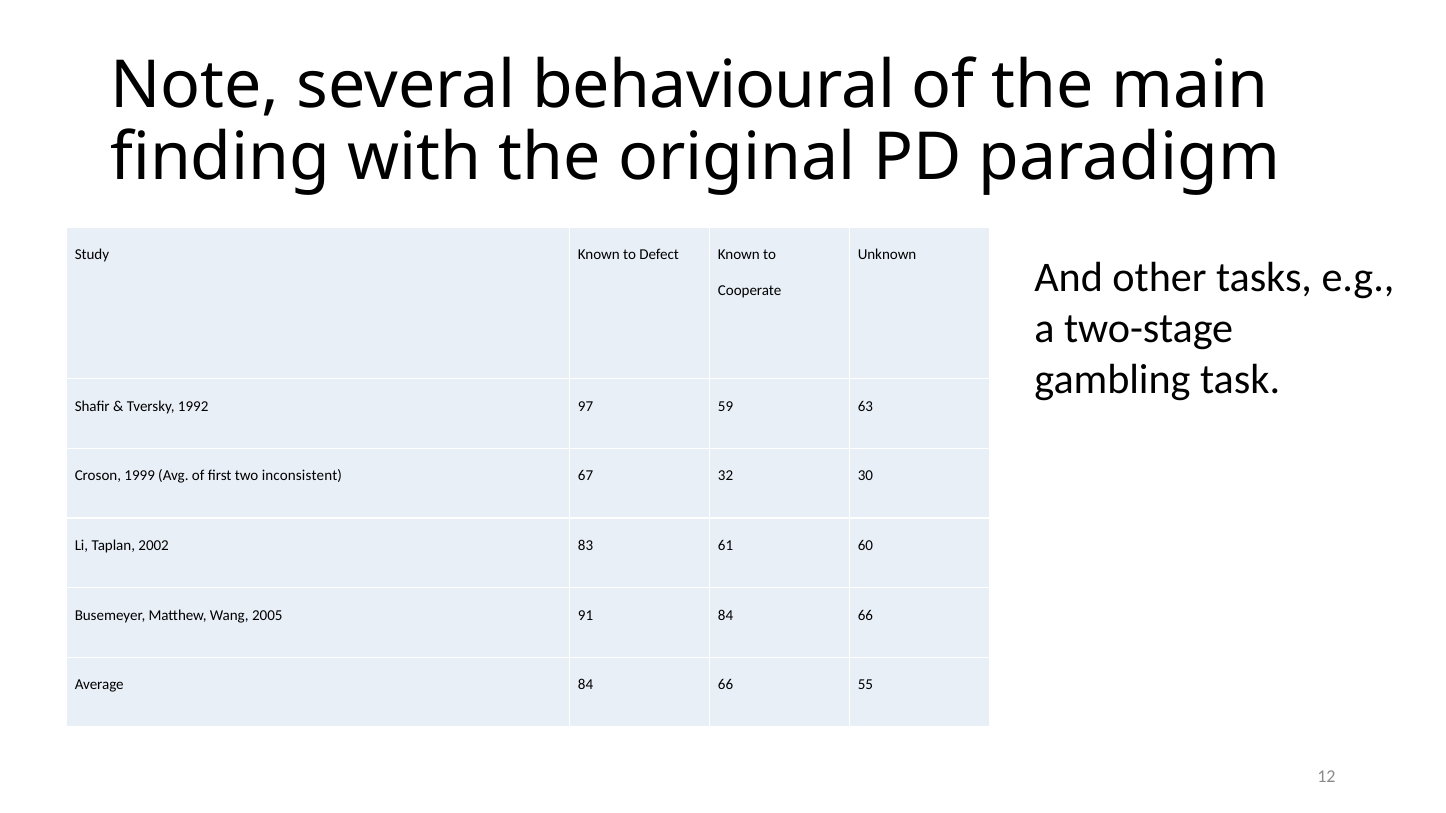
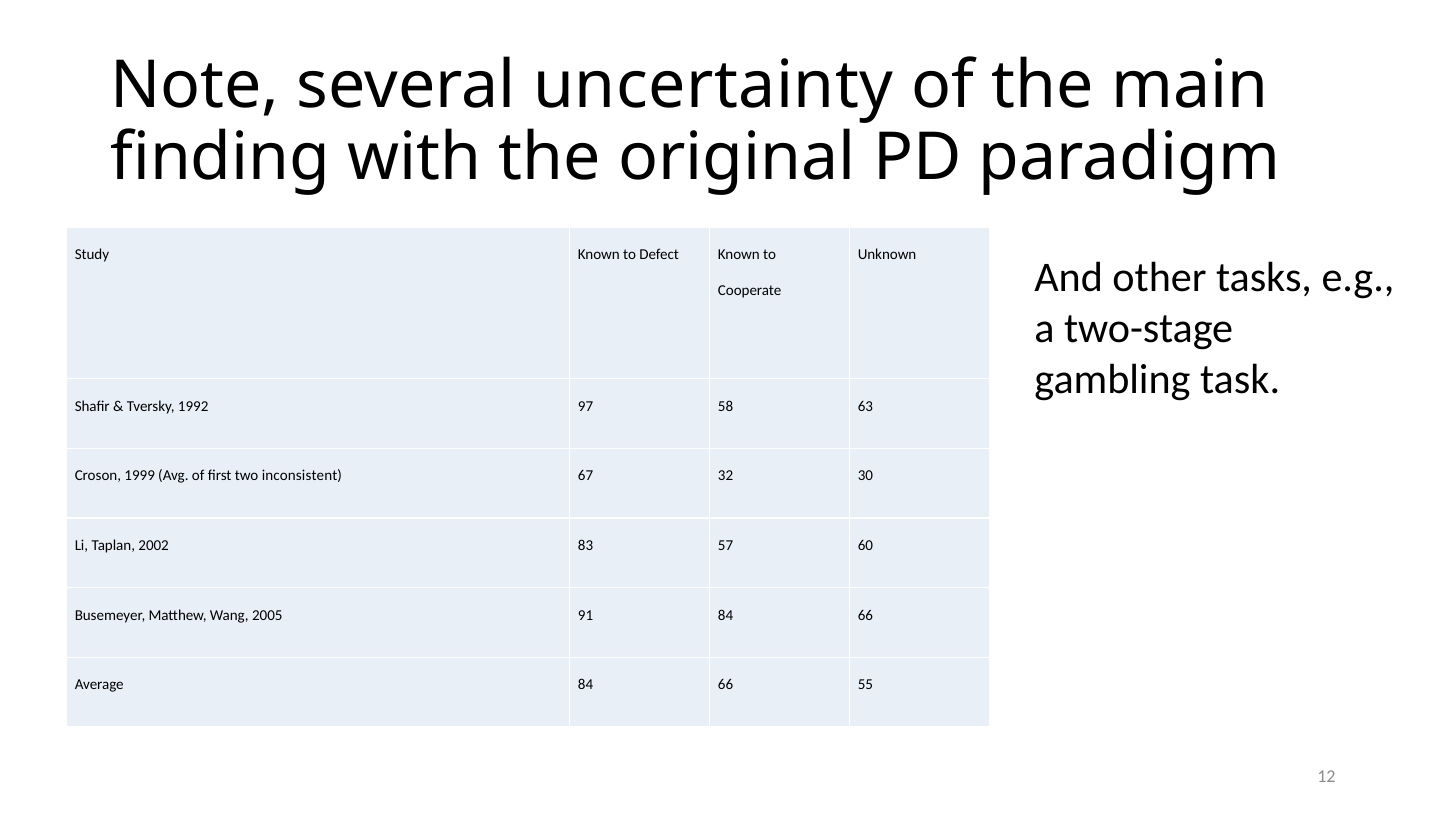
behavioural: behavioural -> uncertainty
59: 59 -> 58
61: 61 -> 57
